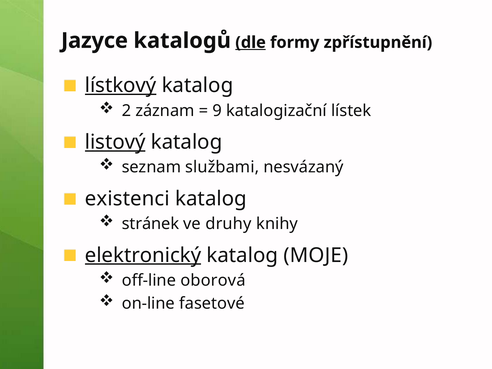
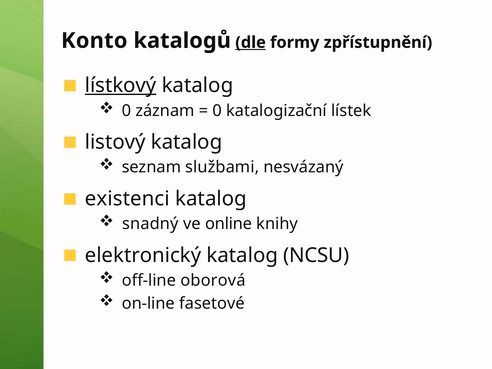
Jazyce: Jazyce -> Konto
2 at (126, 111): 2 -> 0
9 at (217, 111): 9 -> 0
listový underline: present -> none
stránek: stránek -> snadný
druhy: druhy -> online
elektronický underline: present -> none
MOJE: MOJE -> NCSU
